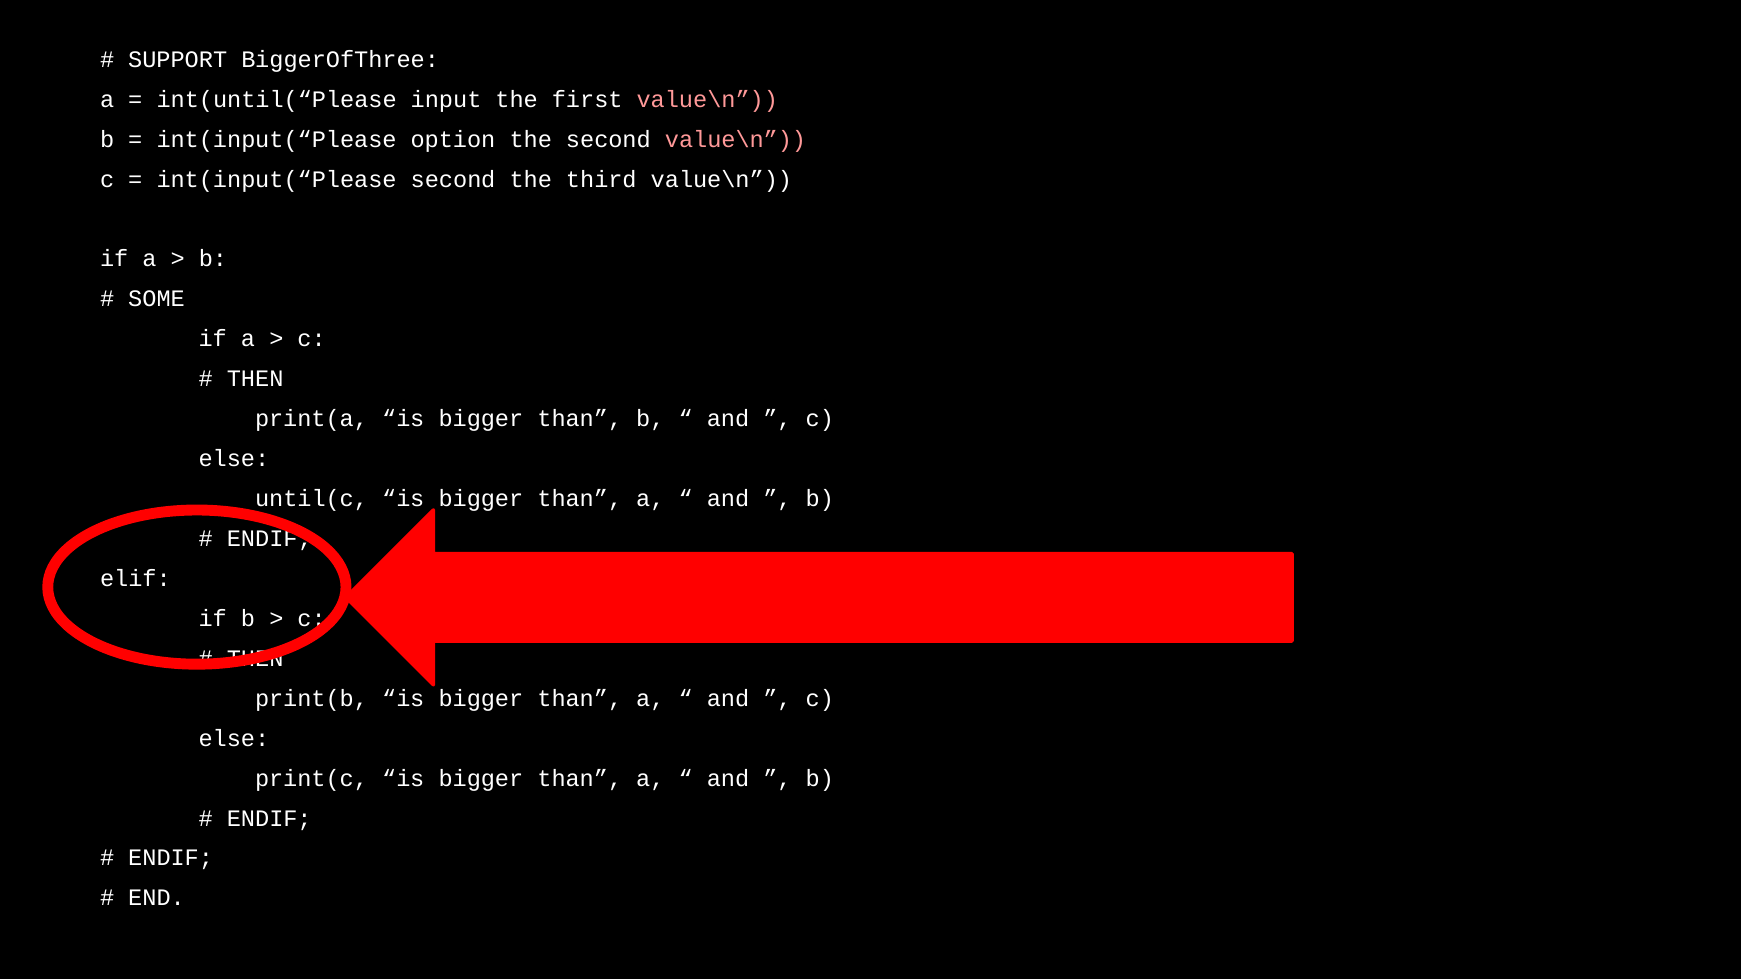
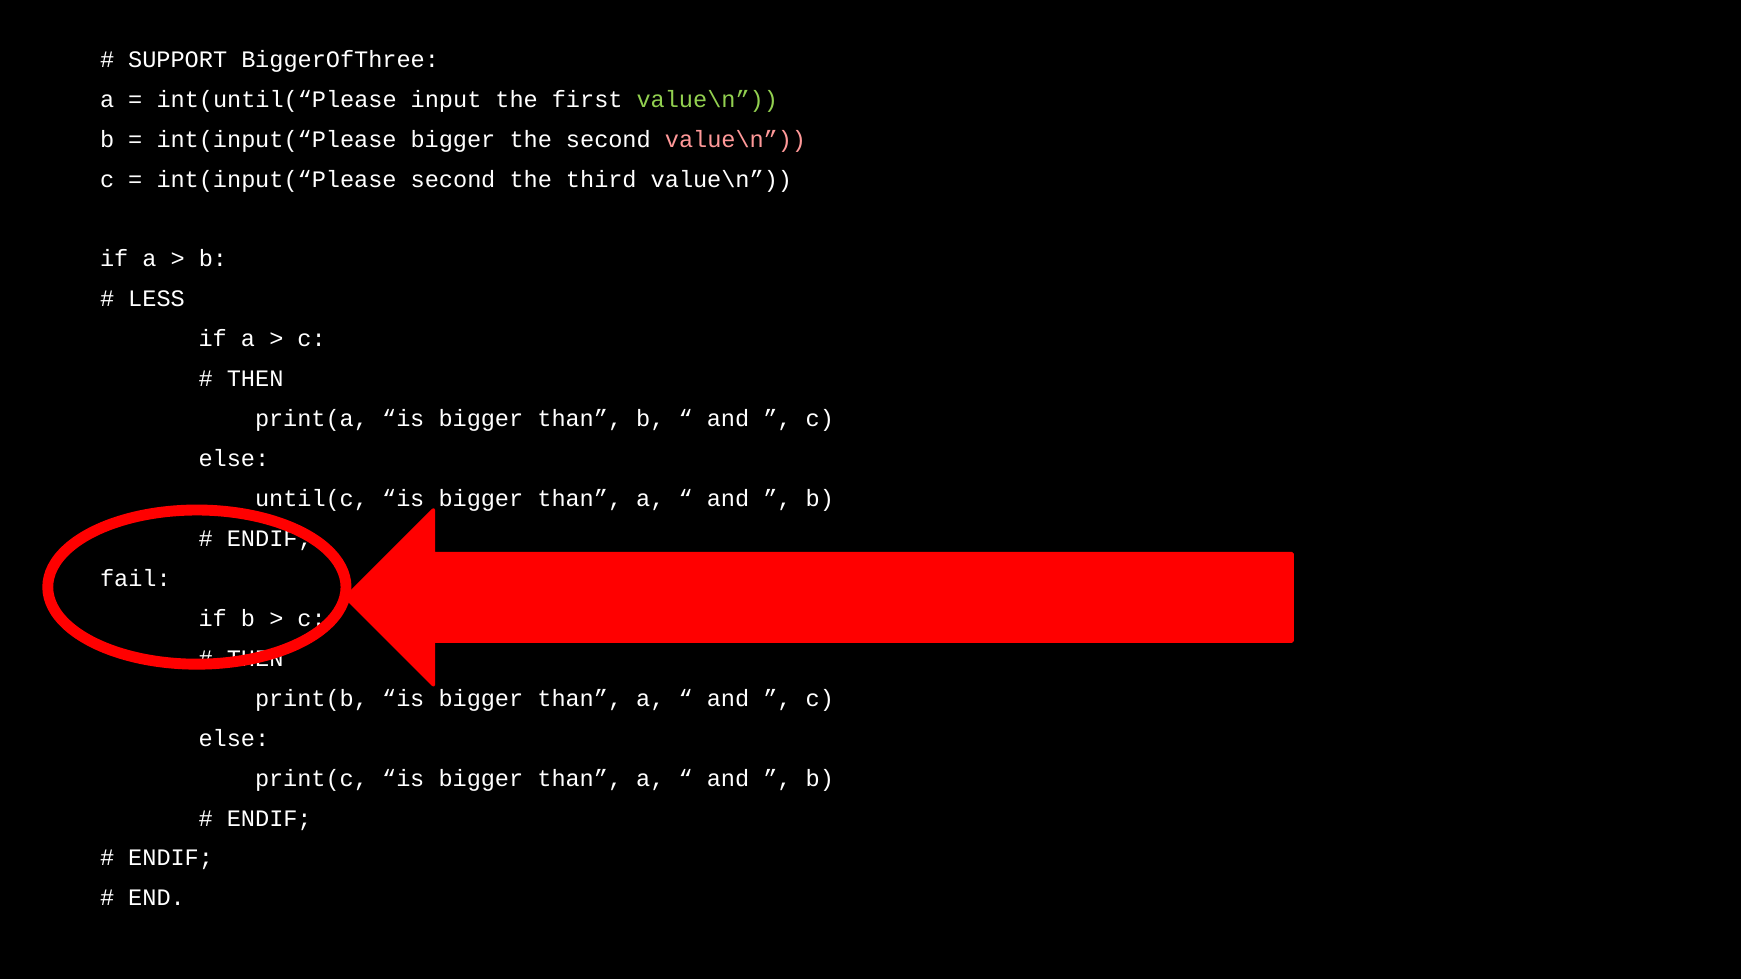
value\n at (707, 100) colour: pink -> light green
int(input(“Please option: option -> bigger
SOME: SOME -> LESS
elif: elif -> fail
